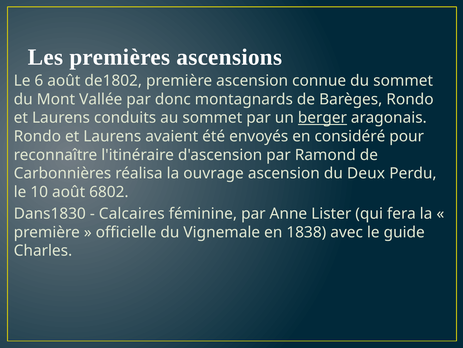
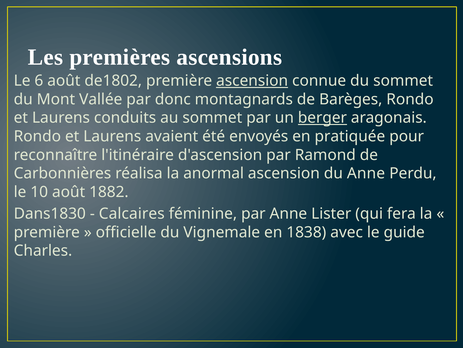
ascension at (252, 81) underline: none -> present
considéré: considéré -> pratiquée
ouvrage: ouvrage -> anormal
du Deux: Deux -> Anne
6802: 6802 -> 1882
